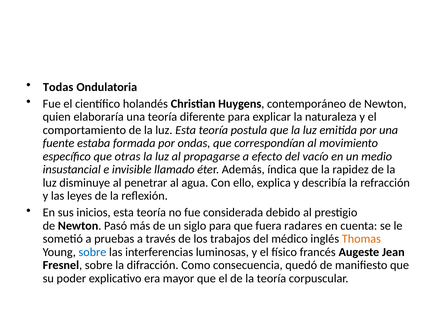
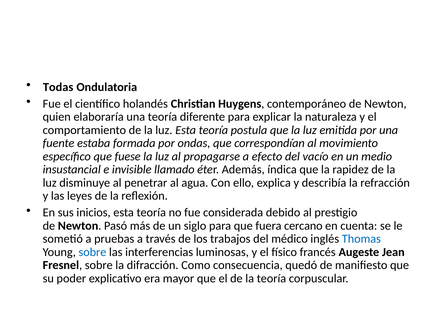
otras: otras -> fuese
radares: radares -> cercano
Thomas colour: orange -> blue
